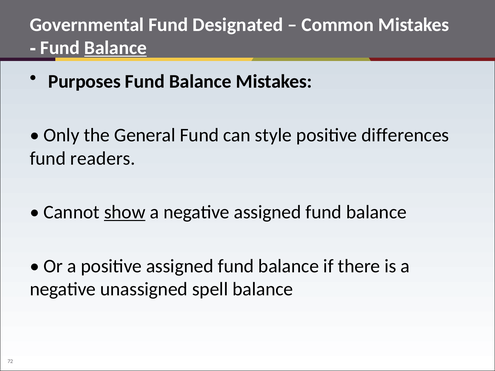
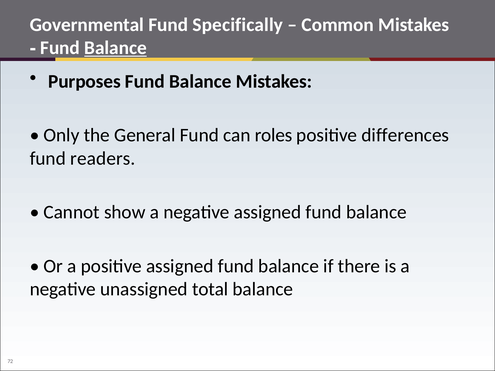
Designated: Designated -> Specifically
style: style -> roles
show underline: present -> none
spell: spell -> total
